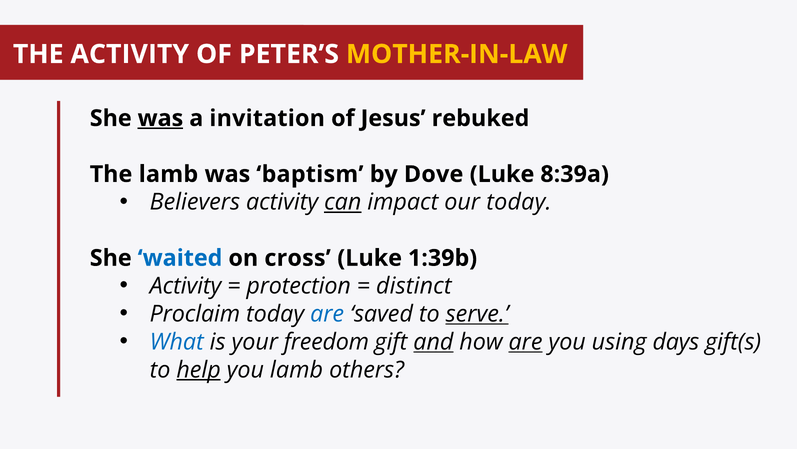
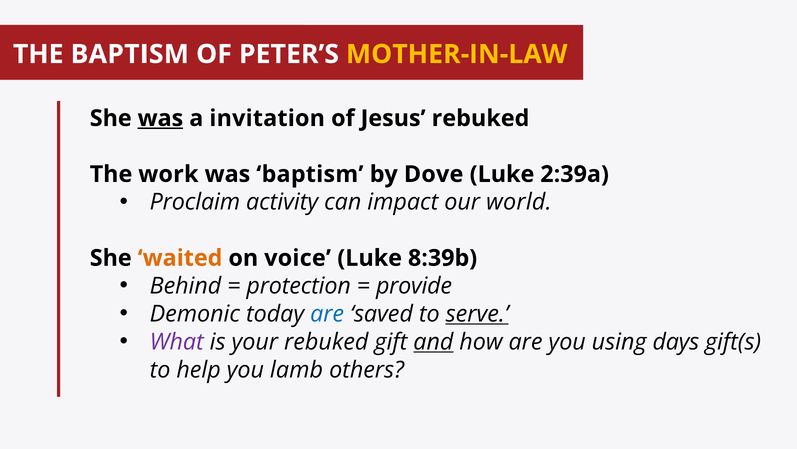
THE ACTIVITY: ACTIVITY -> BAPTISM
The lamb: lamb -> work
8:39a: 8:39a -> 2:39a
Believers: Believers -> Proclaim
can underline: present -> none
our today: today -> world
waited colour: blue -> orange
cross: cross -> voice
1:39b: 1:39b -> 8:39b
Activity at (185, 286): Activity -> Behind
distinct: distinct -> provide
Proclaim: Proclaim -> Demonic
What colour: blue -> purple
your freedom: freedom -> rebuked
are at (526, 342) underline: present -> none
help underline: present -> none
